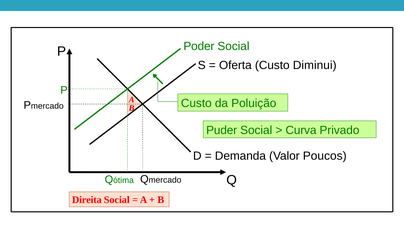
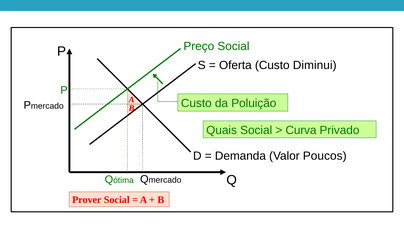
Poder: Poder -> Preço
Puder: Puder -> Quais
Direita: Direita -> Prover
